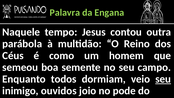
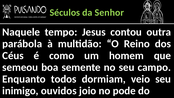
Palavra: Palavra -> Séculos
Engana: Engana -> Senhor
seu at (163, 79) underline: present -> none
